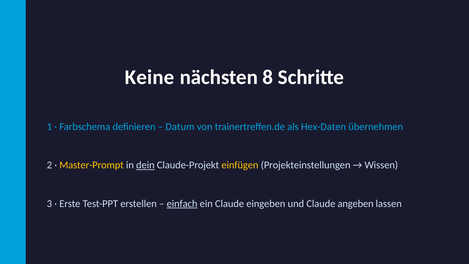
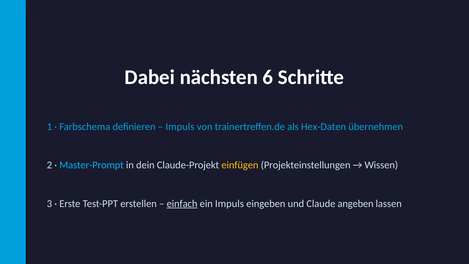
Keine: Keine -> Dabei
8: 8 -> 6
Datum at (180, 127): Datum -> Impuls
Master-Prompt colour: yellow -> light blue
dein underline: present -> none
ein Claude: Claude -> Impuls
